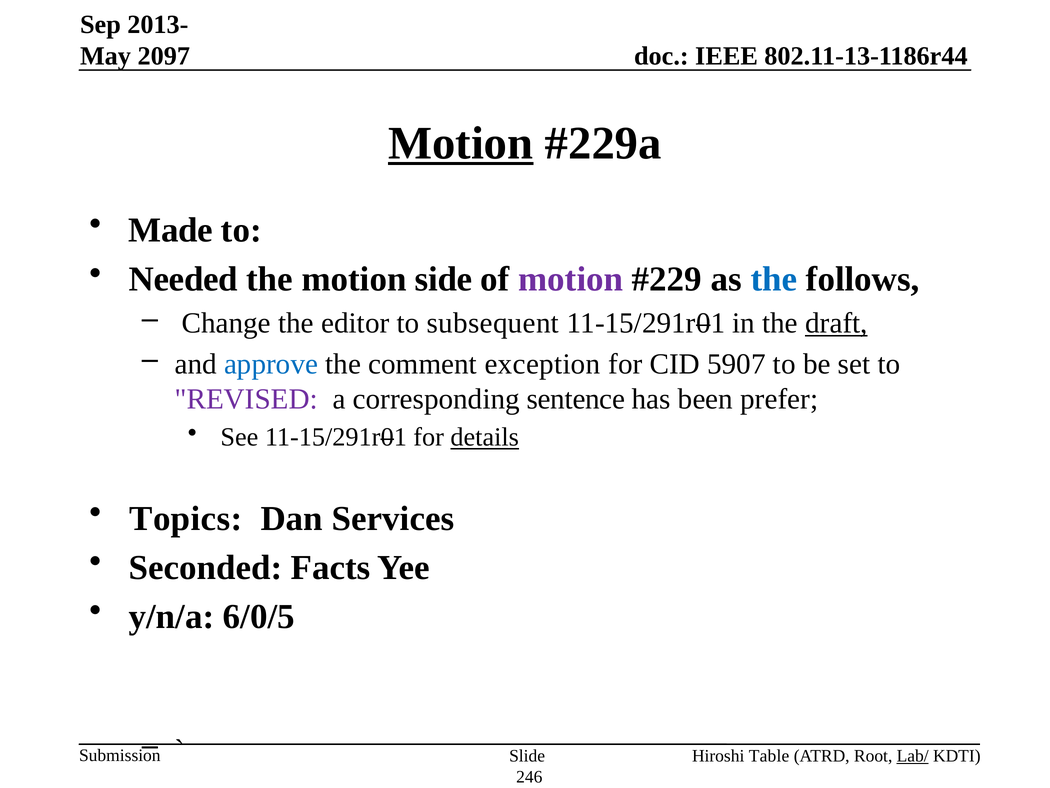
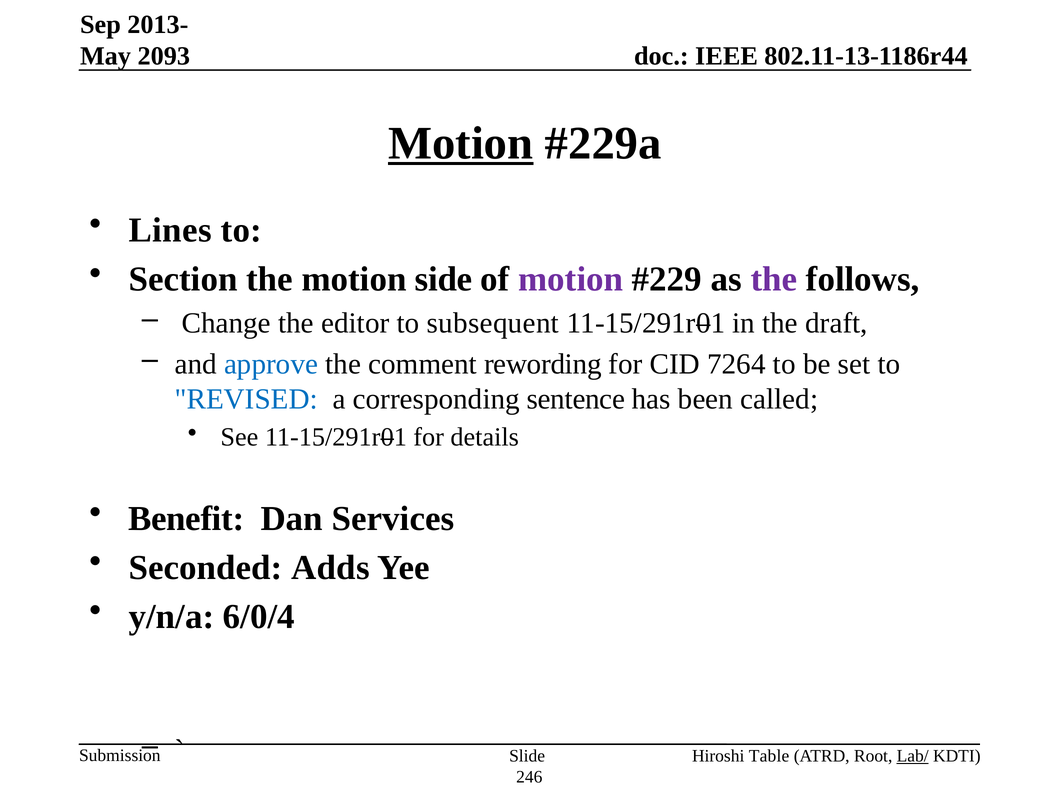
2097: 2097 -> 2093
Made: Made -> Lines
Needed: Needed -> Section
the at (774, 279) colour: blue -> purple
draft underline: present -> none
exception: exception -> rewording
5907: 5907 -> 7264
REVISED colour: purple -> blue
prefer: prefer -> called
details underline: present -> none
Topics: Topics -> Benefit
Facts: Facts -> Adds
6/0/5: 6/0/5 -> 6/0/4
